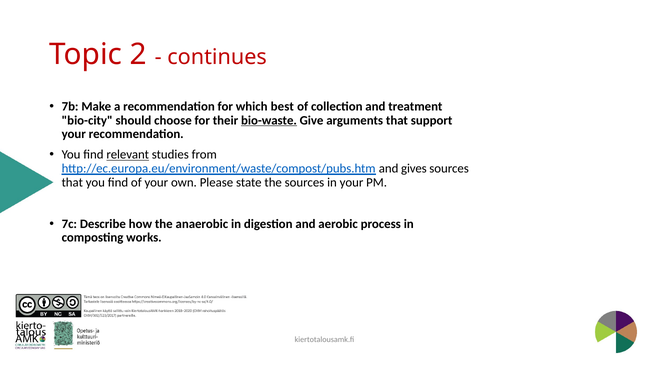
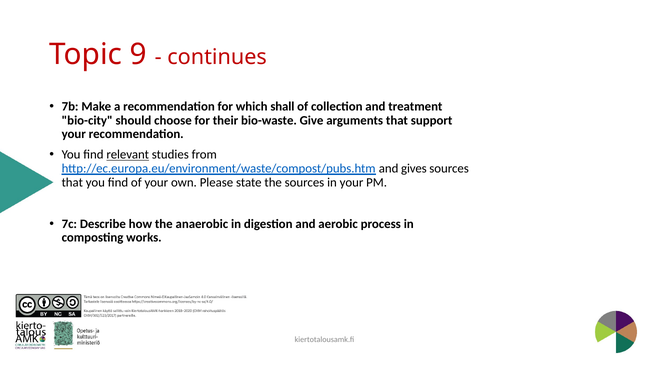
2: 2 -> 9
best: best -> shall
bio-waste underline: present -> none
